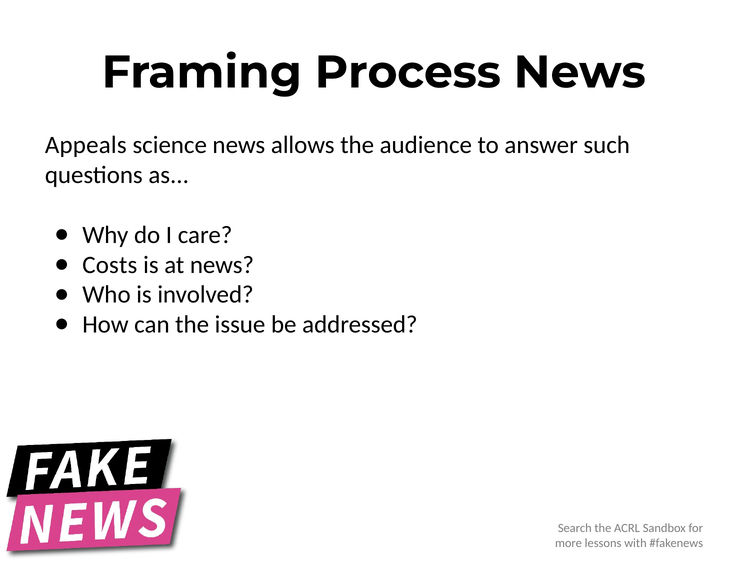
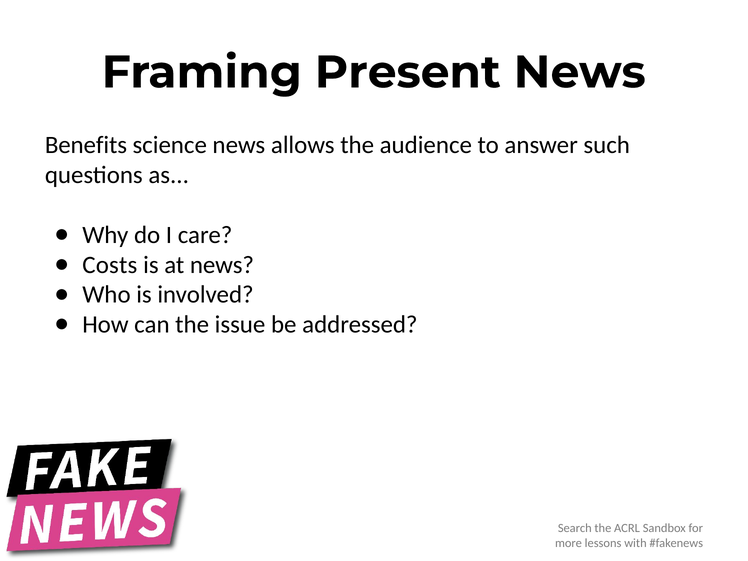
Process: Process -> Present
Appeals: Appeals -> Benefits
